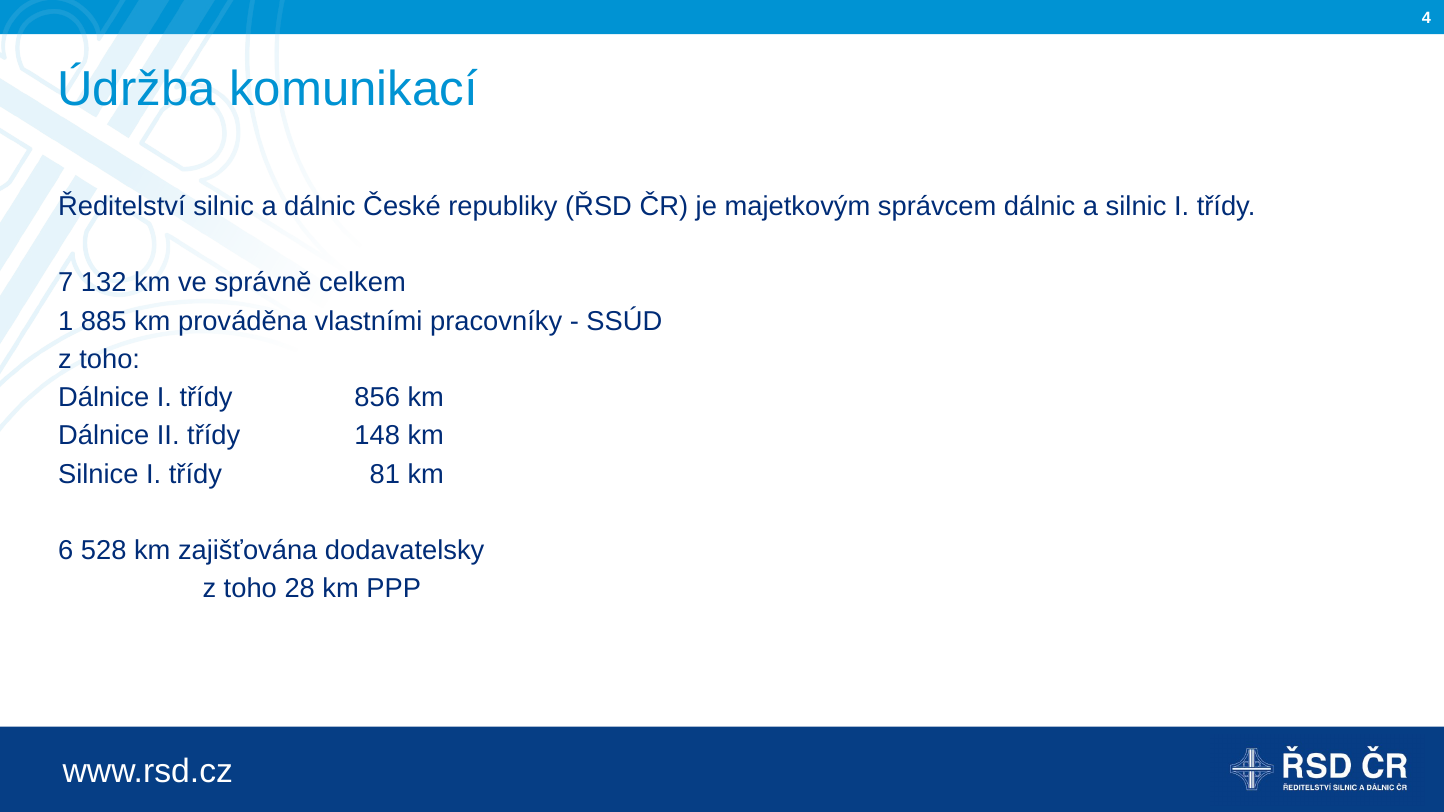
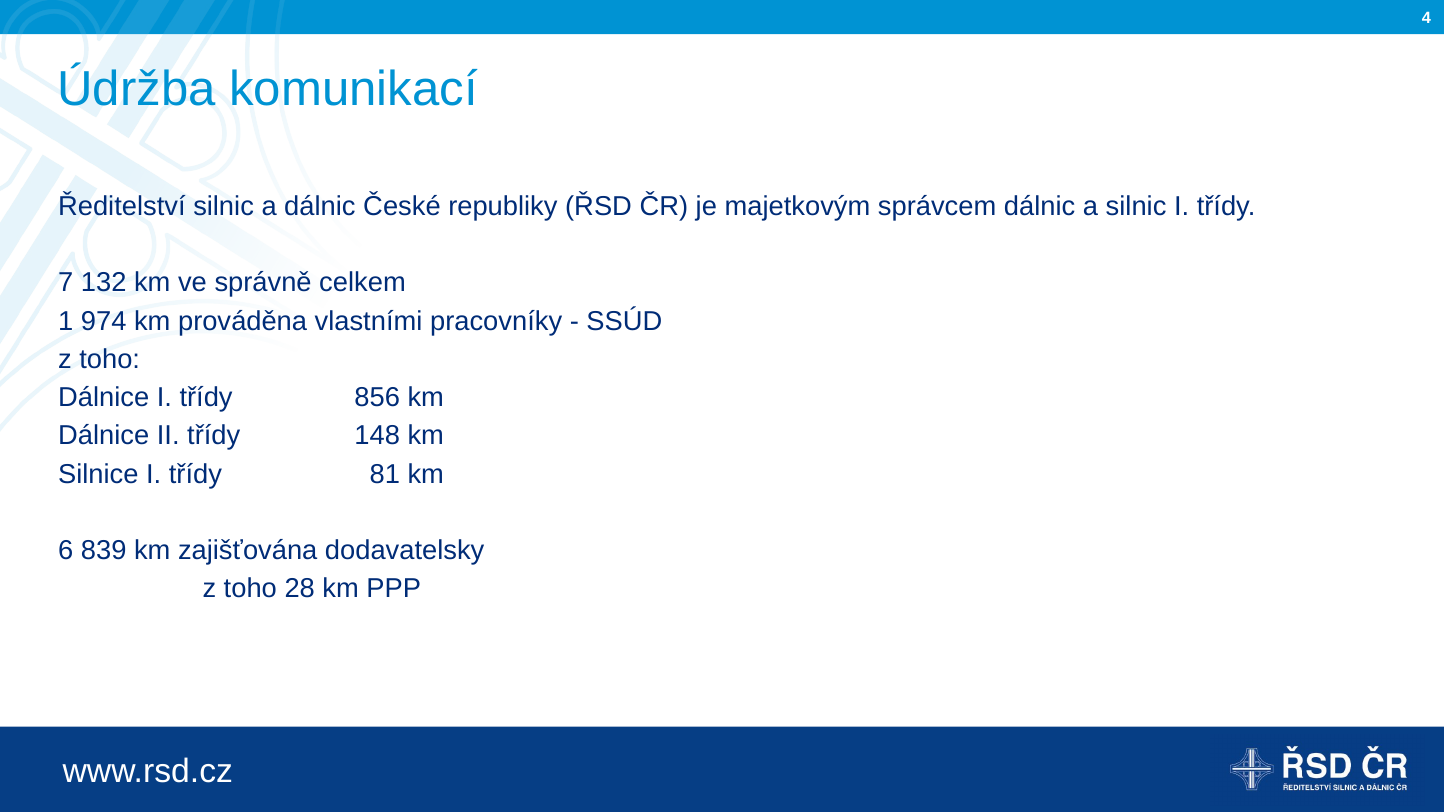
885: 885 -> 974
528: 528 -> 839
